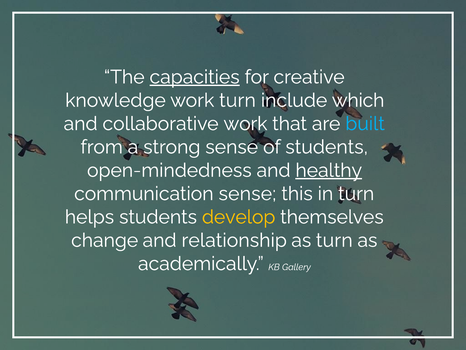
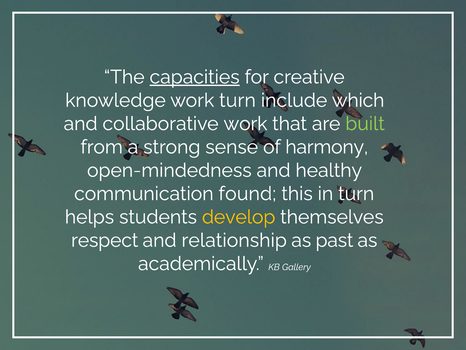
built colour: light blue -> light green
of students: students -> harmony
healthy underline: present -> none
communication sense: sense -> found
change: change -> respect
as turn: turn -> past
